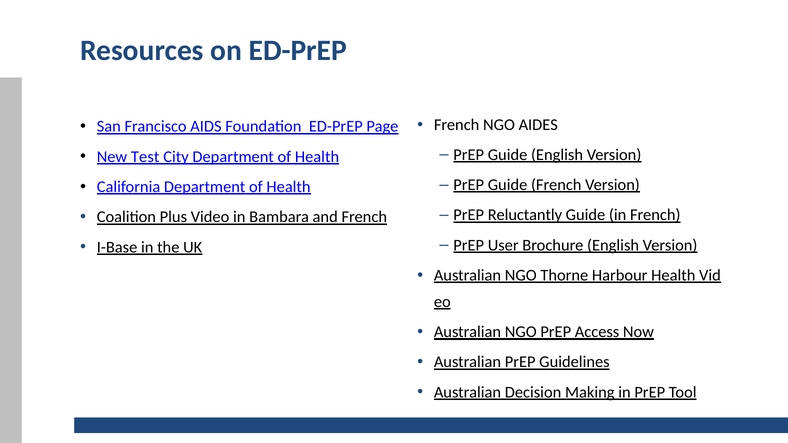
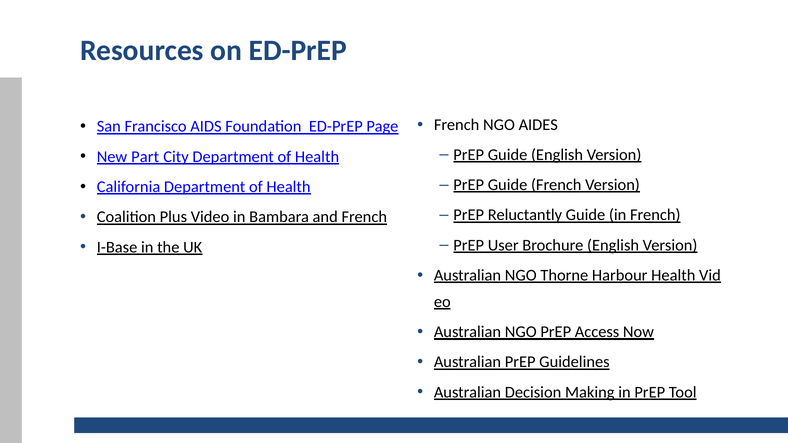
Test: Test -> Part
